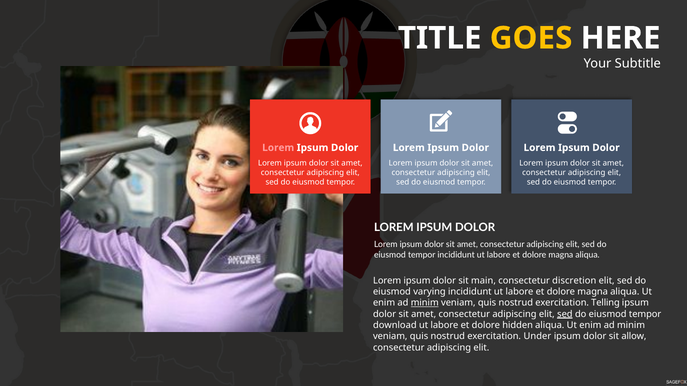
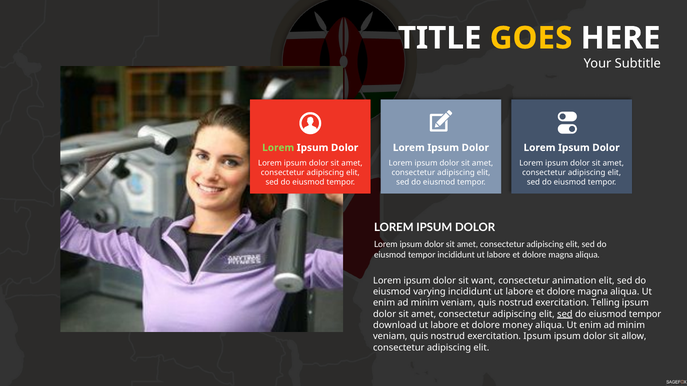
Lorem at (278, 148) colour: pink -> light green
main: main -> want
discretion: discretion -> animation
minim at (425, 303) underline: present -> none
hidden: hidden -> money
exercitation Under: Under -> Ipsum
